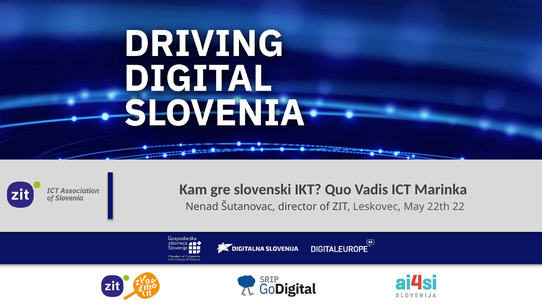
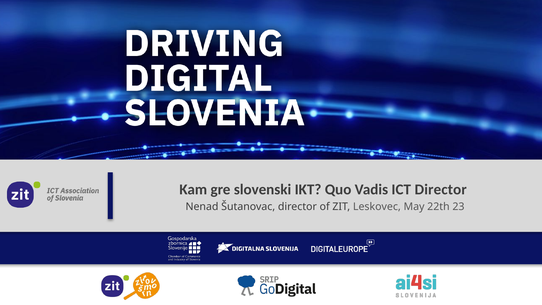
ICT Marinka: Marinka -> Director
22: 22 -> 23
